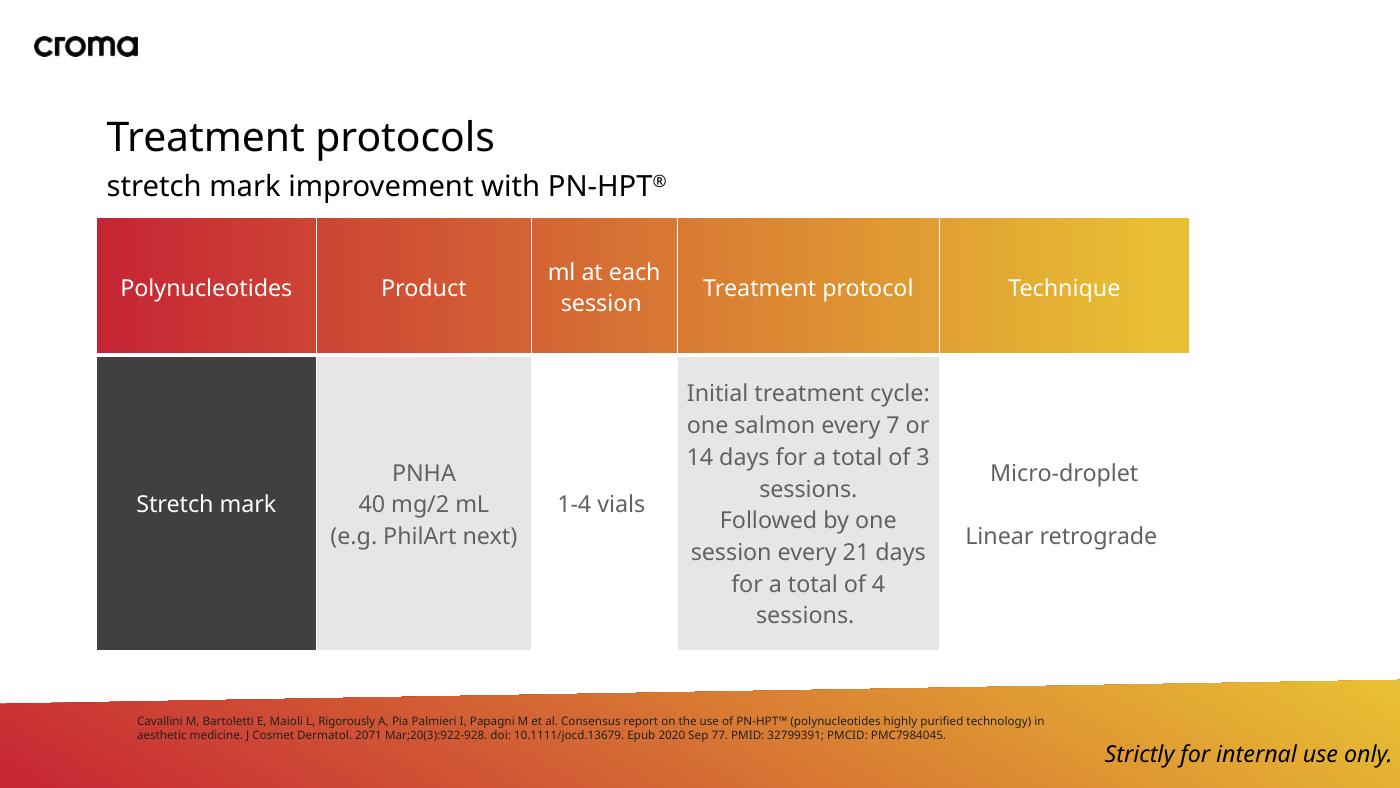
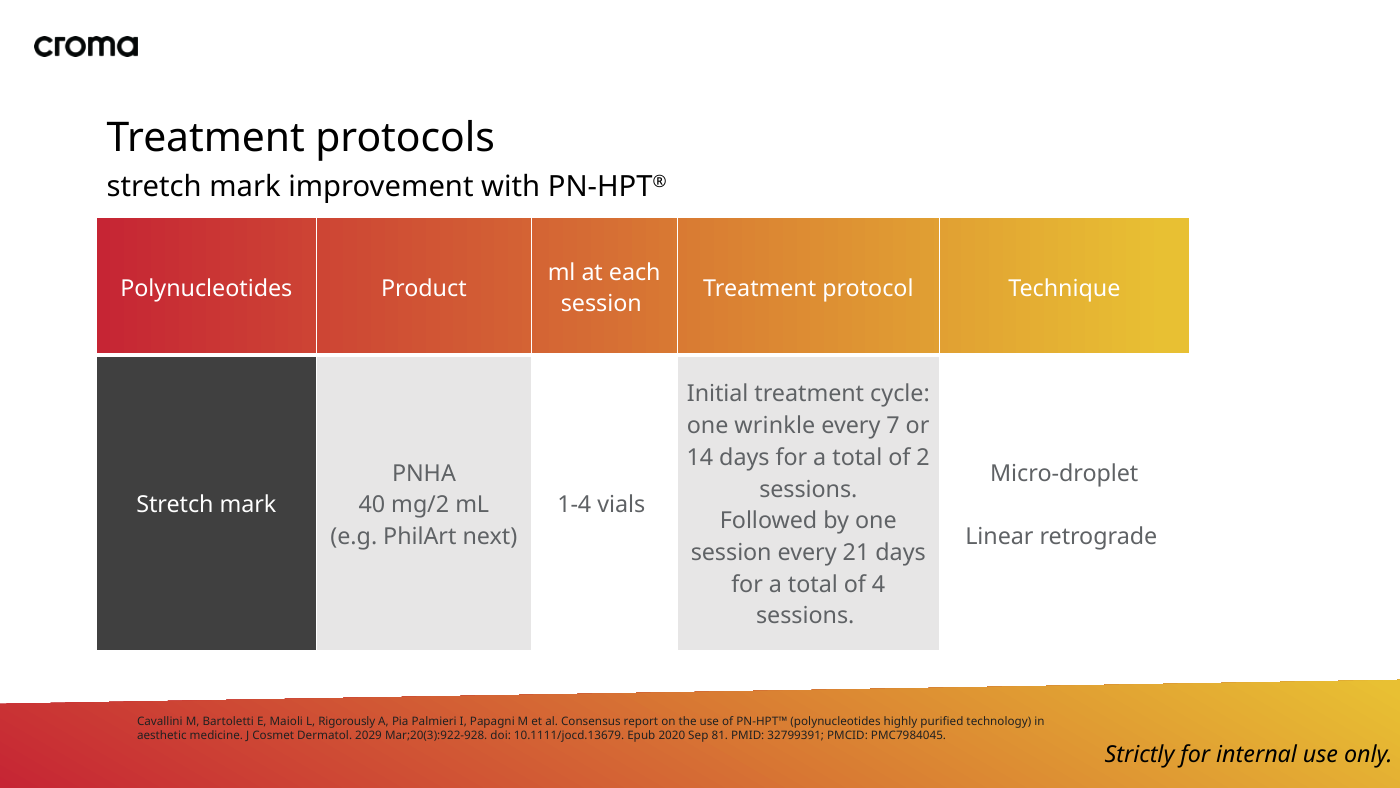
salmon: salmon -> wrinkle
3: 3 -> 2
2071: 2071 -> 2029
77: 77 -> 81
